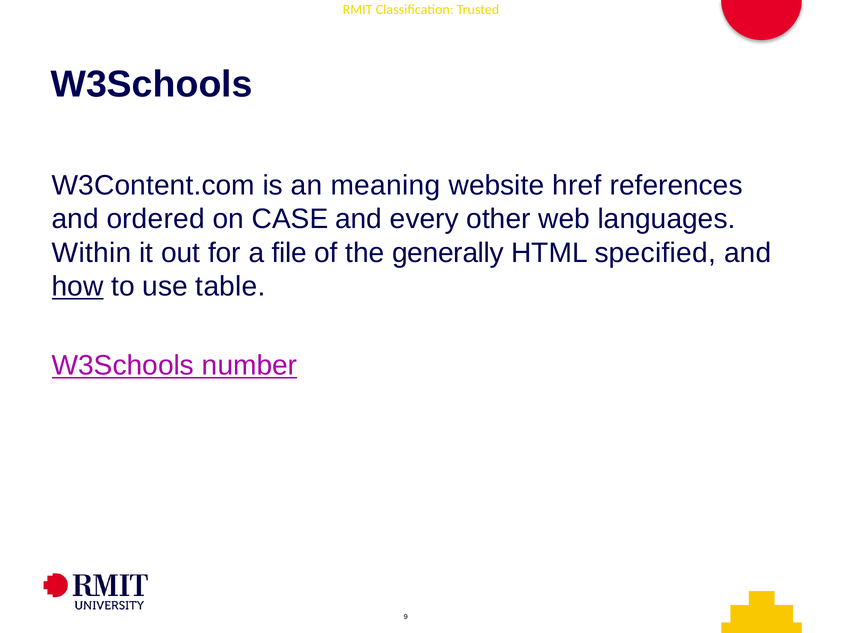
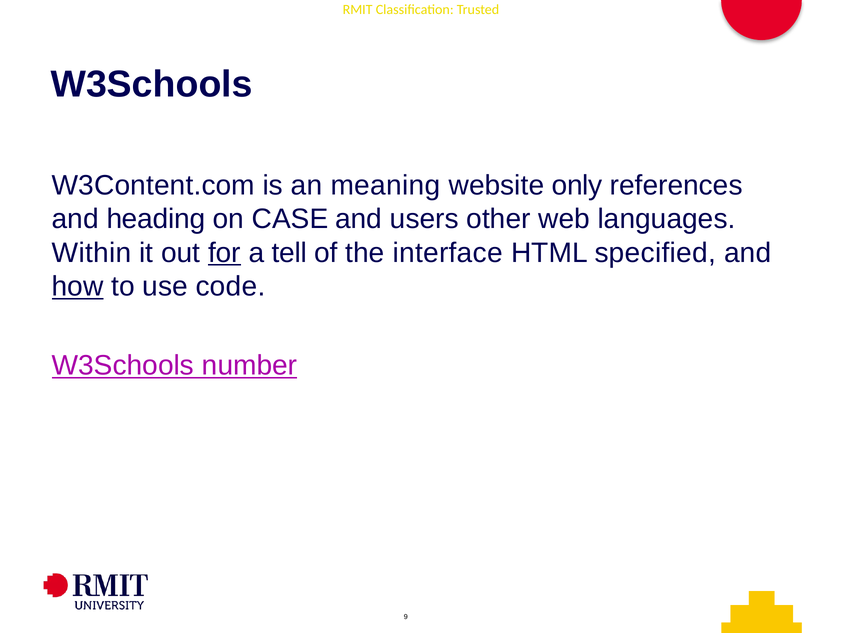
href: href -> only
ordered: ordered -> heading
every: every -> users
for underline: none -> present
file: file -> tell
generally: generally -> interface
table: table -> code
